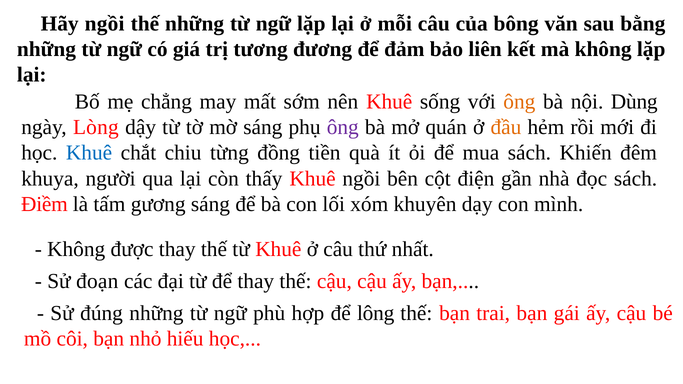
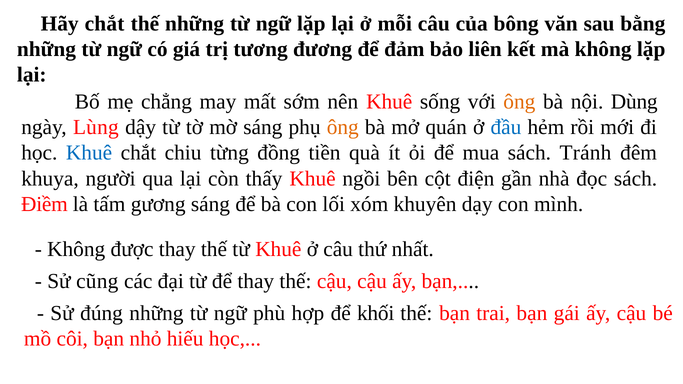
Hãy ngồi: ngồi -> chắt
Lòng: Lòng -> Lùng
ông at (343, 127) colour: purple -> orange
đầu colour: orange -> blue
Khiến: Khiến -> Tránh
đoạn: đoạn -> cũng
lông: lông -> khối
